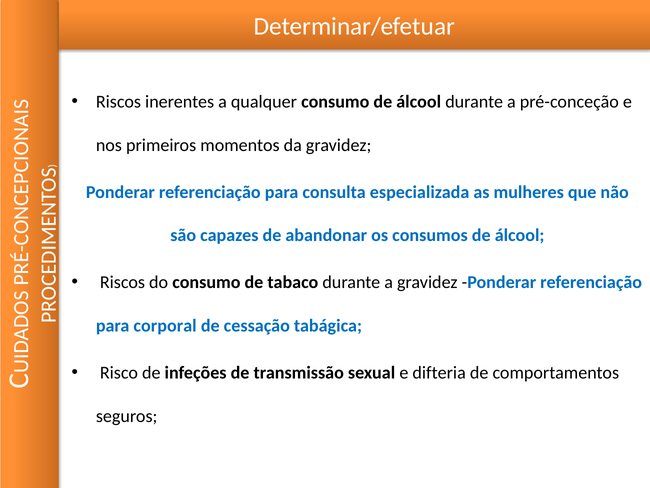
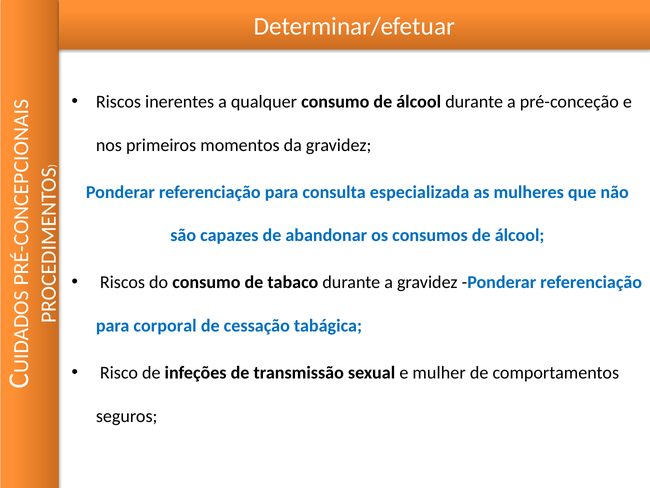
difteria: difteria -> mulher
